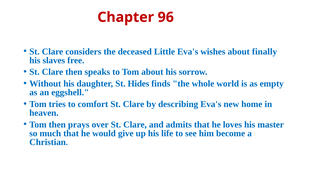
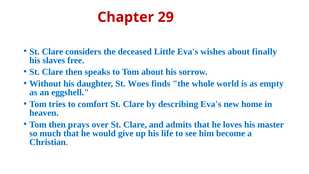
96: 96 -> 29
Hides: Hides -> Woes
